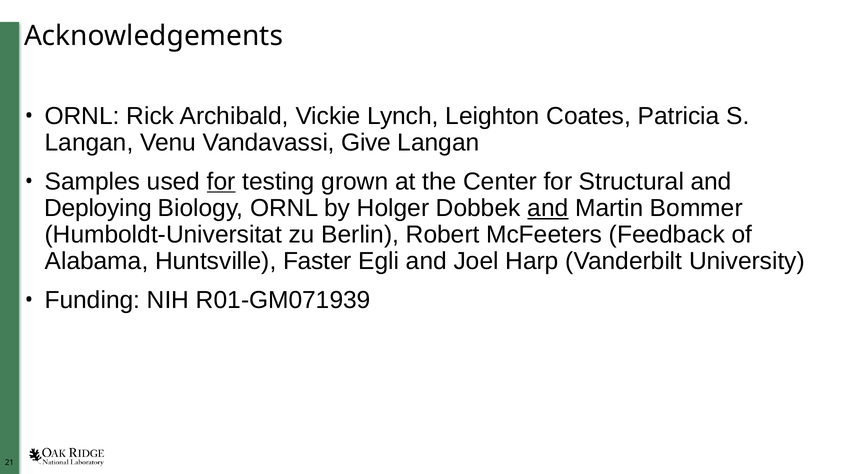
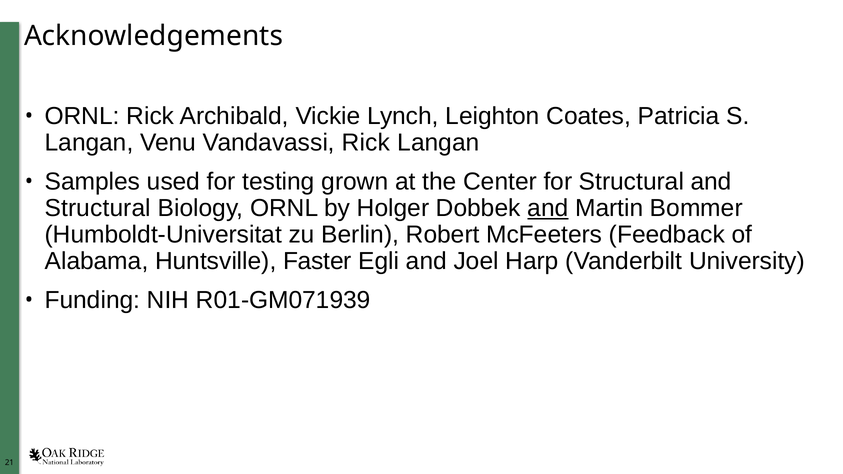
Vandavassi Give: Give -> Rick
for at (221, 182) underline: present -> none
Deploying at (98, 208): Deploying -> Structural
